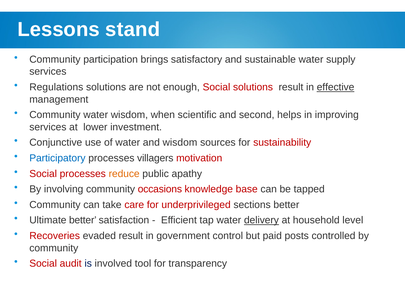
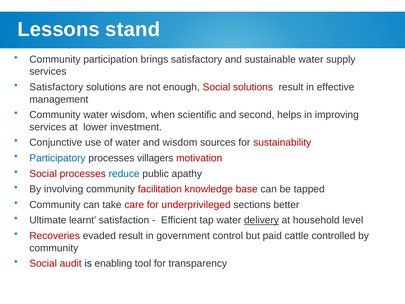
Regulations at (56, 87): Regulations -> Satisfactory
effective underline: present -> none
reduce colour: orange -> blue
occasions: occasions -> facilitation
Ultimate better: better -> learnt
posts: posts -> cattle
involved: involved -> enabling
